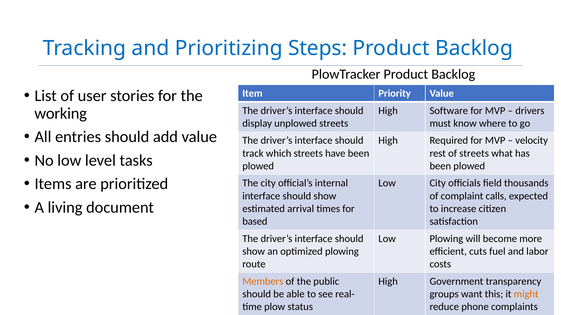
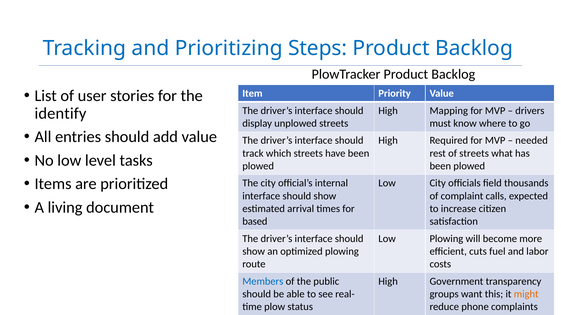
Software: Software -> Mapping
working: working -> identify
velocity: velocity -> needed
Members colour: orange -> blue
